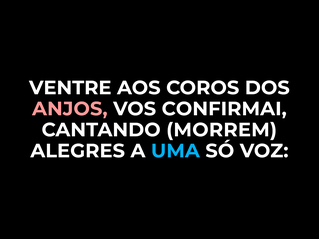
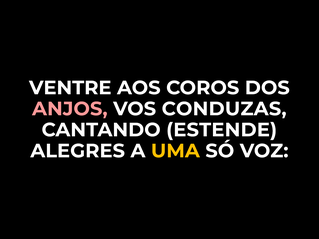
CONFIRMAI: CONFIRMAI -> CONDUZAS
MORREM: MORREM -> ESTENDE
UMA colour: light blue -> yellow
